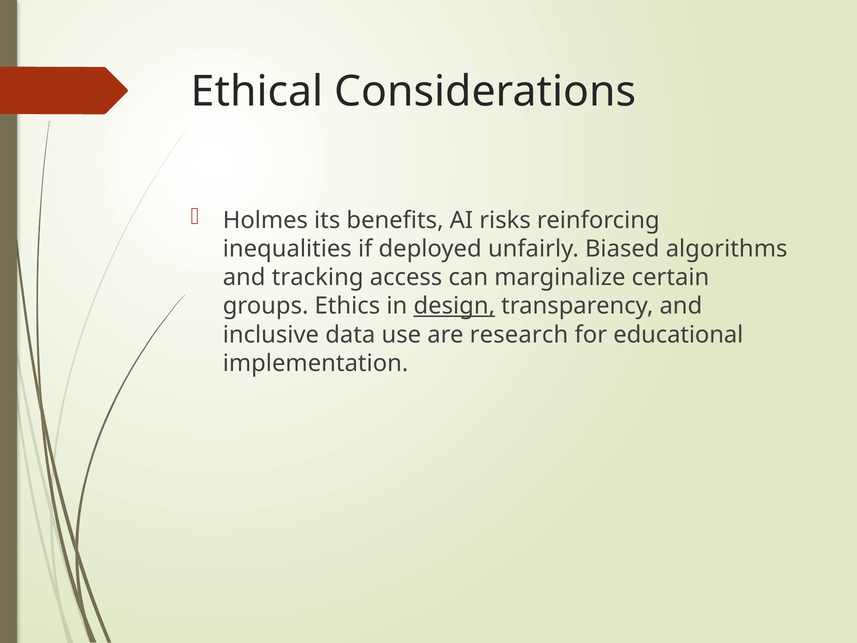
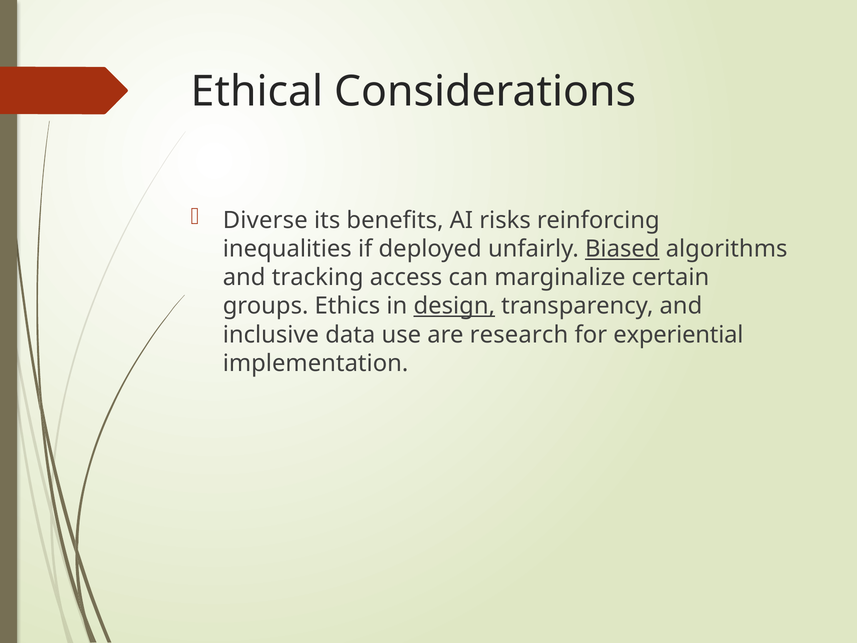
Holmes: Holmes -> Diverse
Biased underline: none -> present
educational: educational -> experiential
